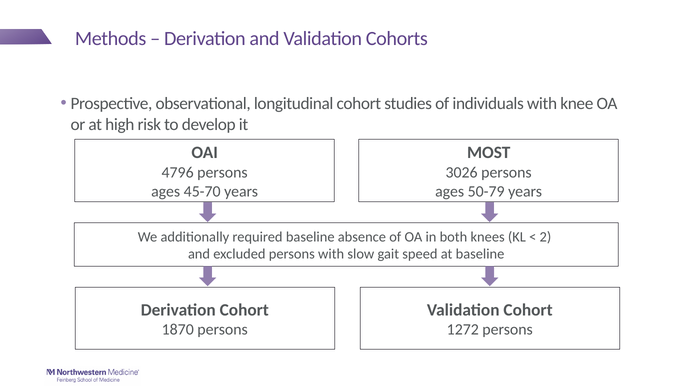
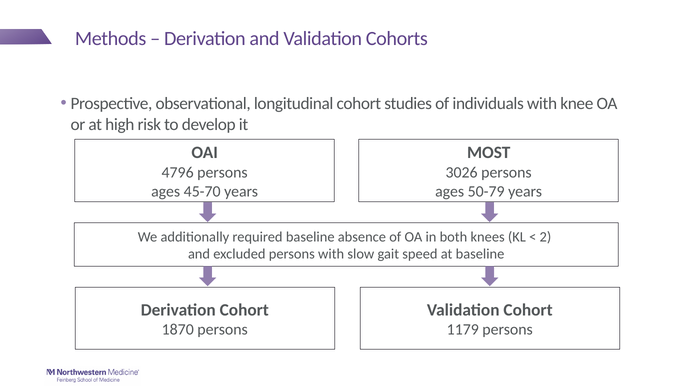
1272: 1272 -> 1179
